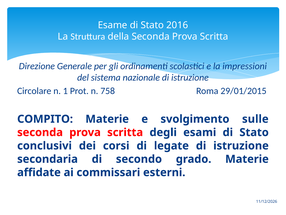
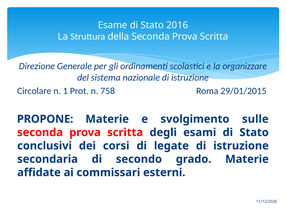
impressioni: impressioni -> organizzare
COMPITO: COMPITO -> PROPONE
